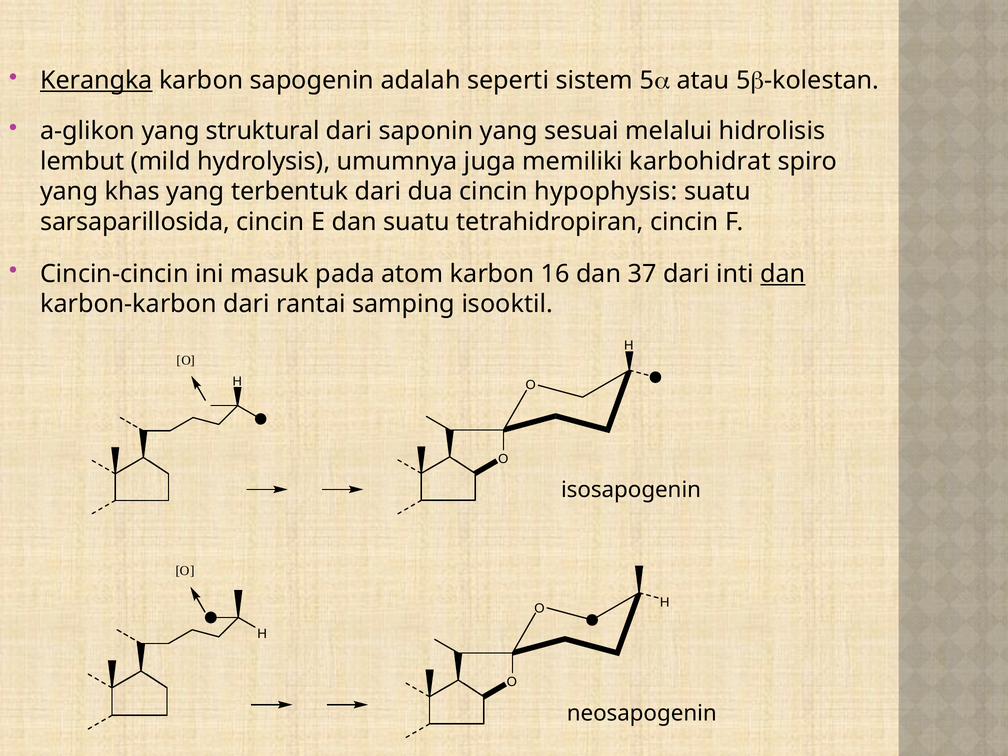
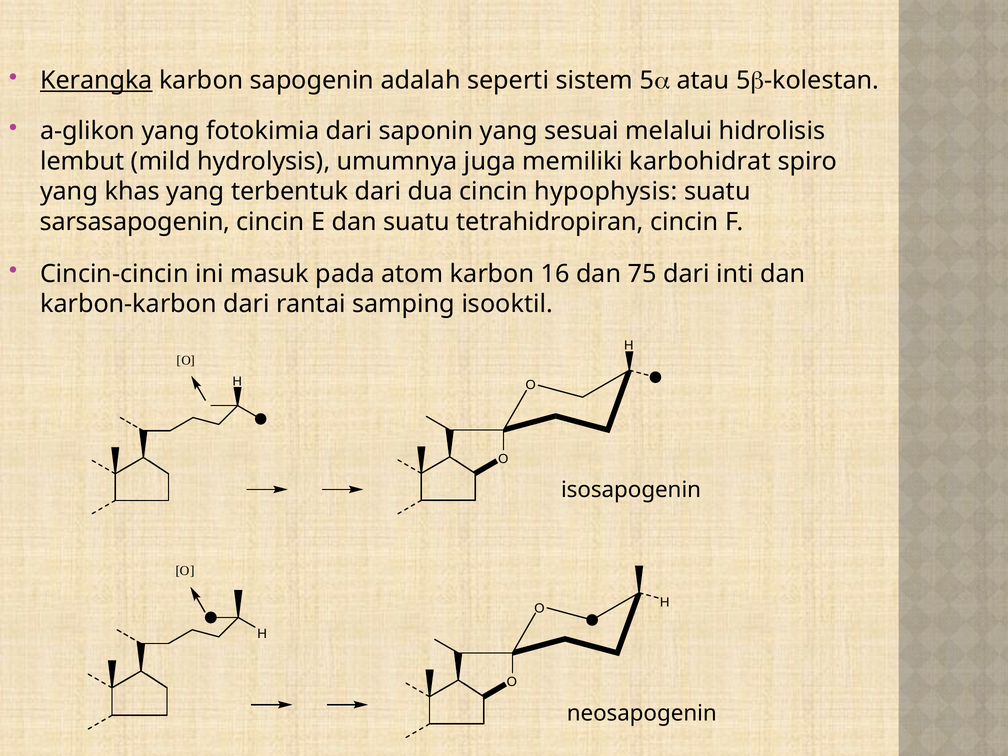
struktural: struktural -> fotokimia
sarsaparillosida: sarsaparillosida -> sarsasapogenin
37: 37 -> 75
dan at (783, 274) underline: present -> none
